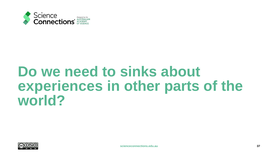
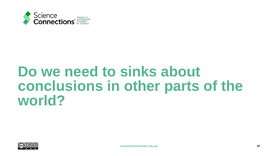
experiences: experiences -> conclusions
